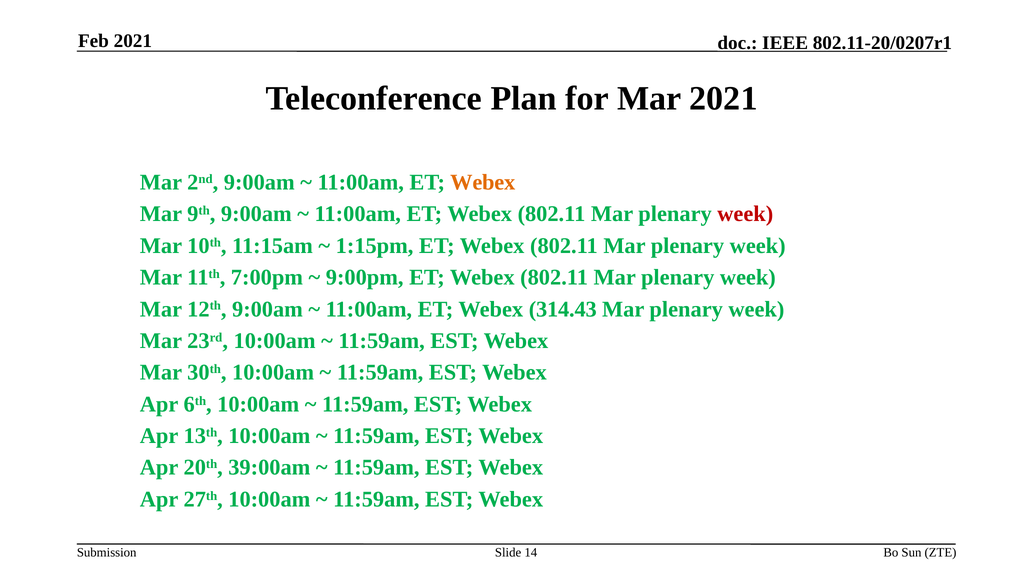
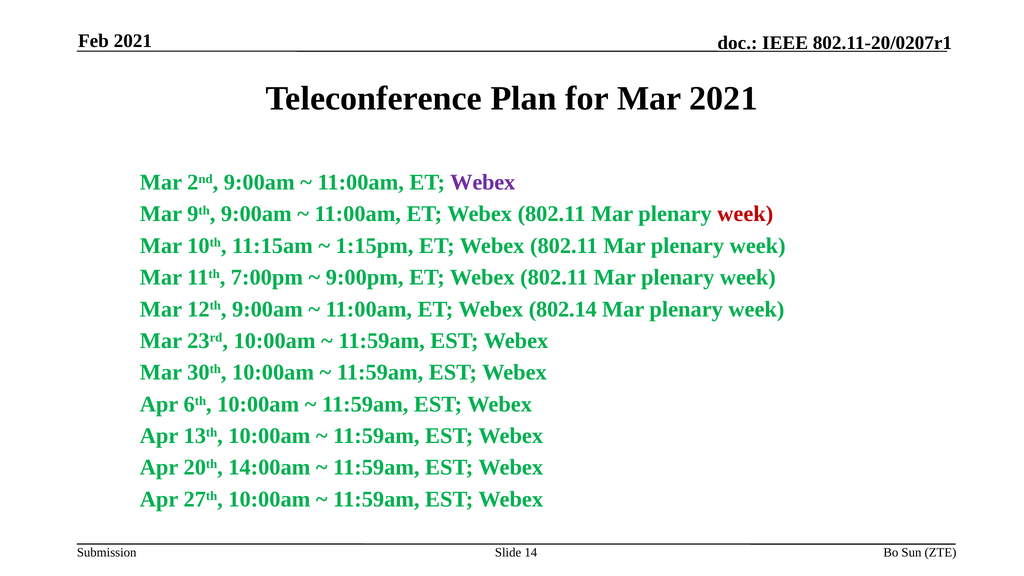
Webex at (483, 182) colour: orange -> purple
314.43: 314.43 -> 802.14
39:00am: 39:00am -> 14:00am
